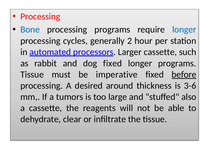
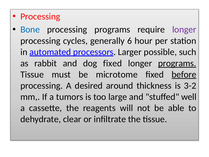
longer at (184, 30) colour: blue -> purple
2: 2 -> 6
Larger cassette: cassette -> possible
programs at (177, 63) underline: none -> present
imperative: imperative -> microtome
3-6: 3-6 -> 3-2
also: also -> well
